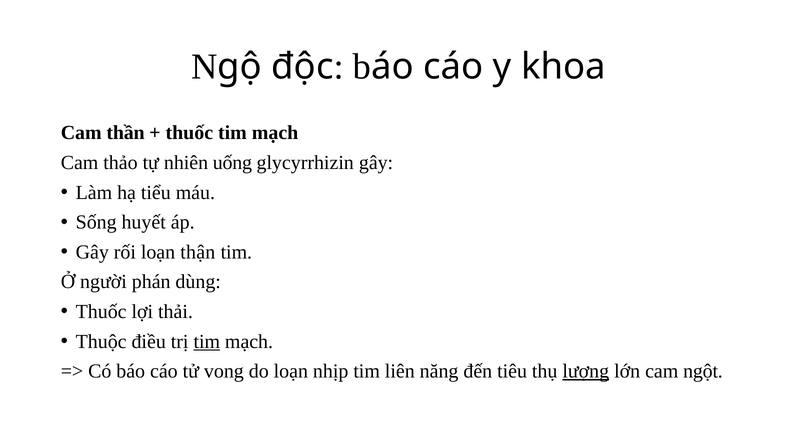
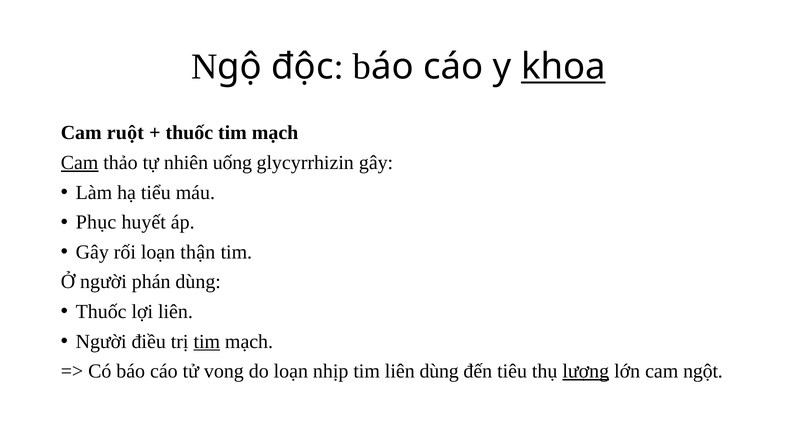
khoa underline: none -> present
thần: thần -> ruột
Cam at (80, 163) underline: none -> present
Sống: Sống -> Phục
lợi thải: thải -> liên
Thuộc at (101, 342): Thuộc -> Người
liên năng: năng -> dùng
